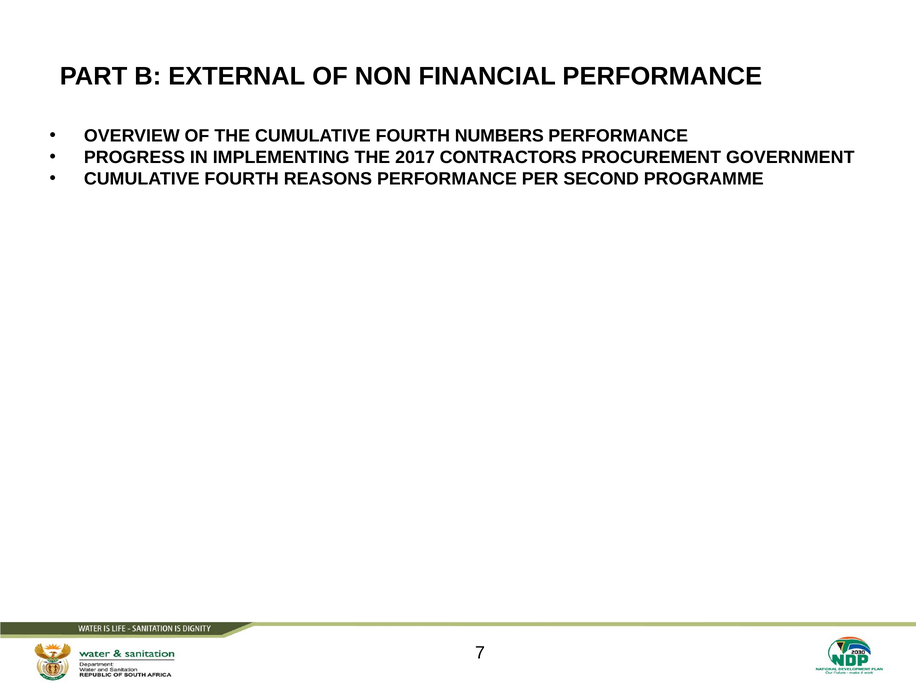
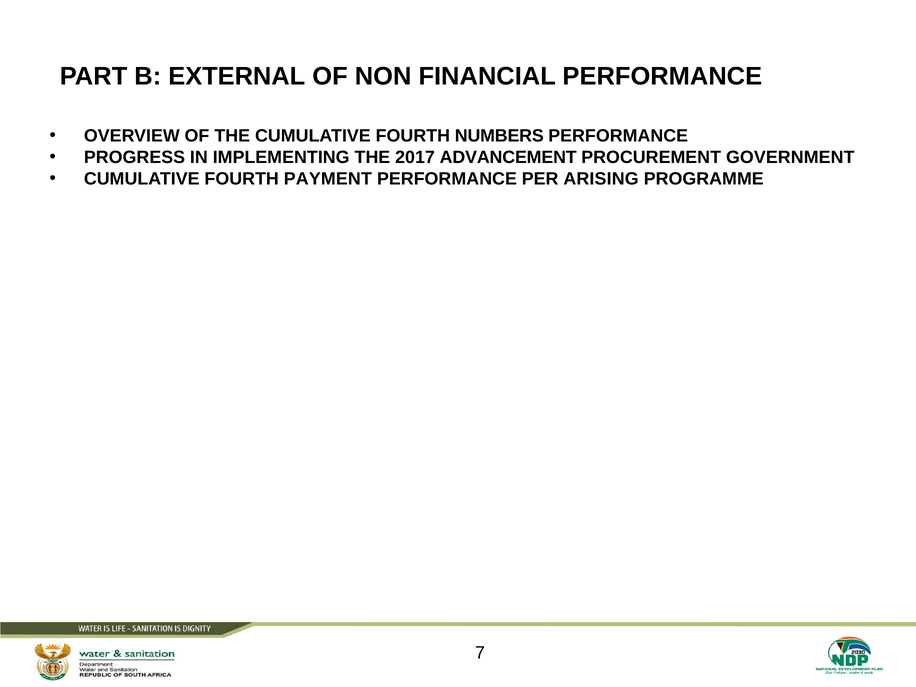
CONTRACTORS: CONTRACTORS -> ADVANCEMENT
REASONS: REASONS -> PAYMENT
SECOND: SECOND -> ARISING
